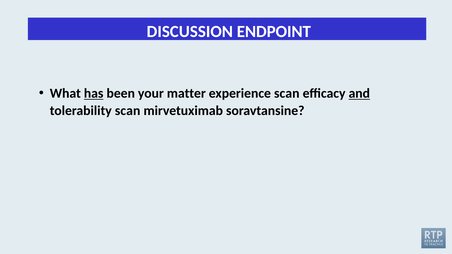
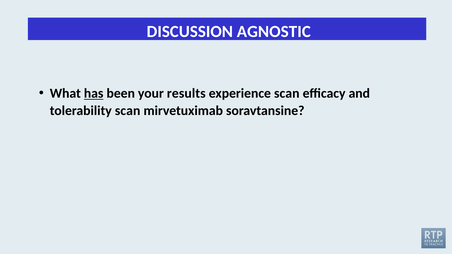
ENDPOINT: ENDPOINT -> AGNOSTIC
matter: matter -> results
and underline: present -> none
